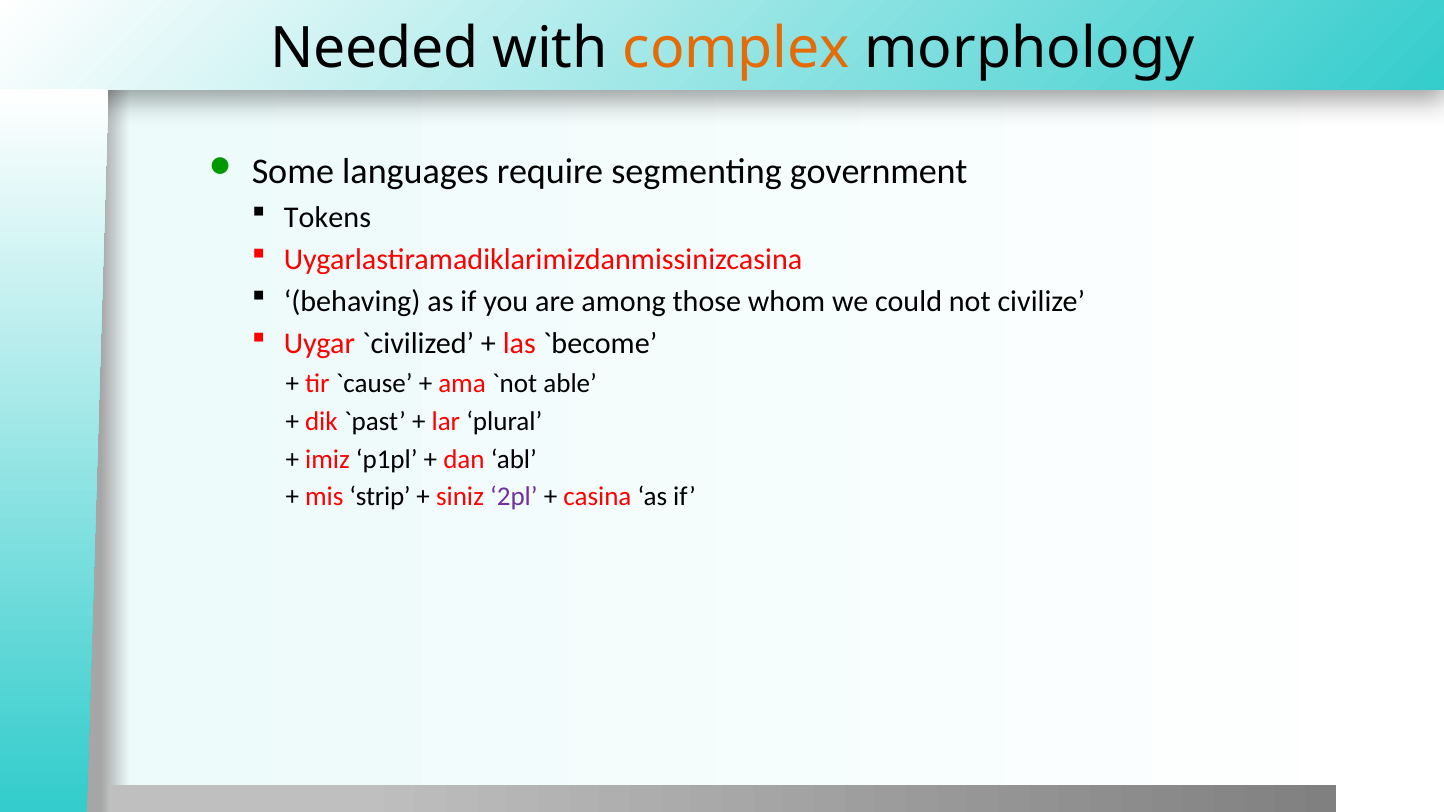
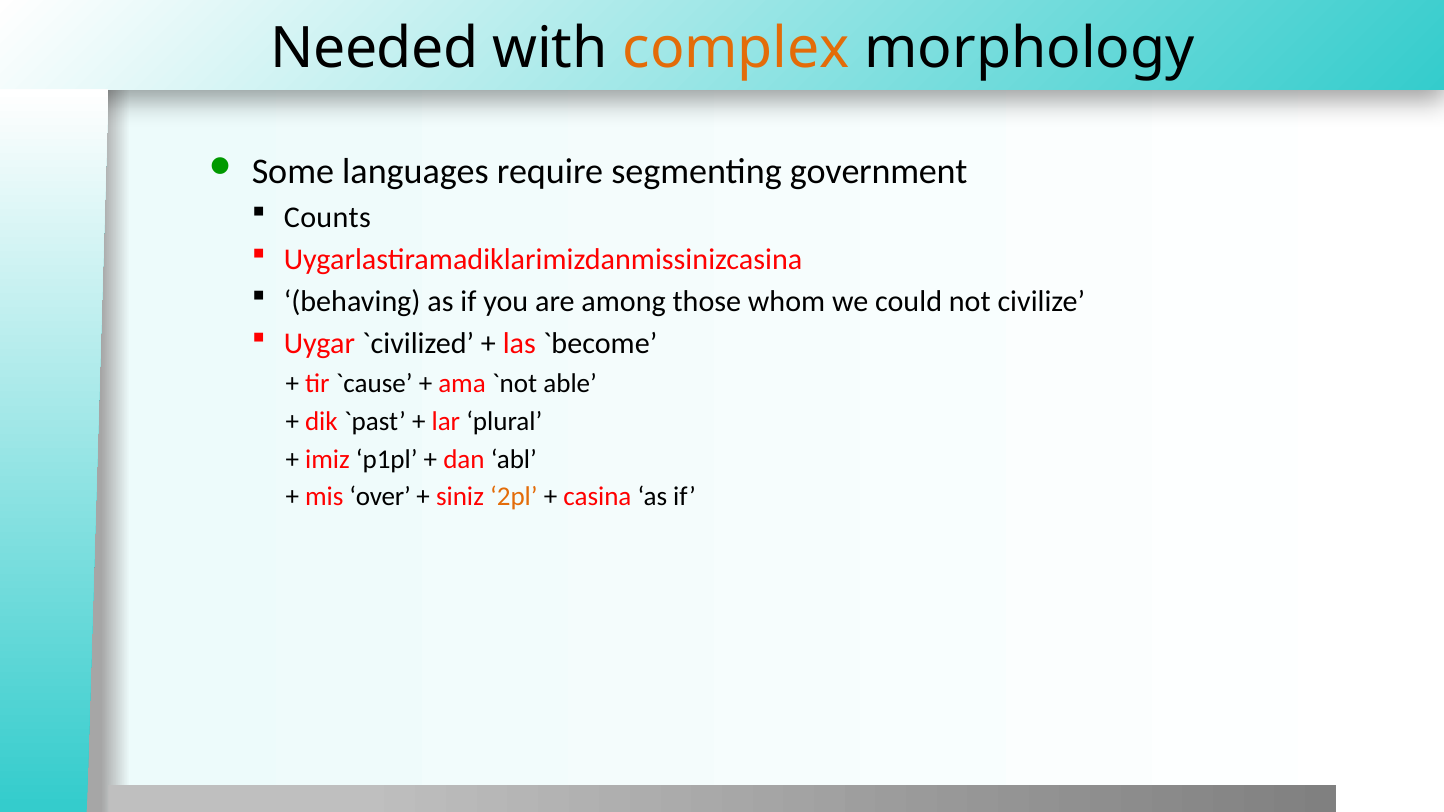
Tokens: Tokens -> Counts
strip: strip -> over
2pl colour: purple -> orange
